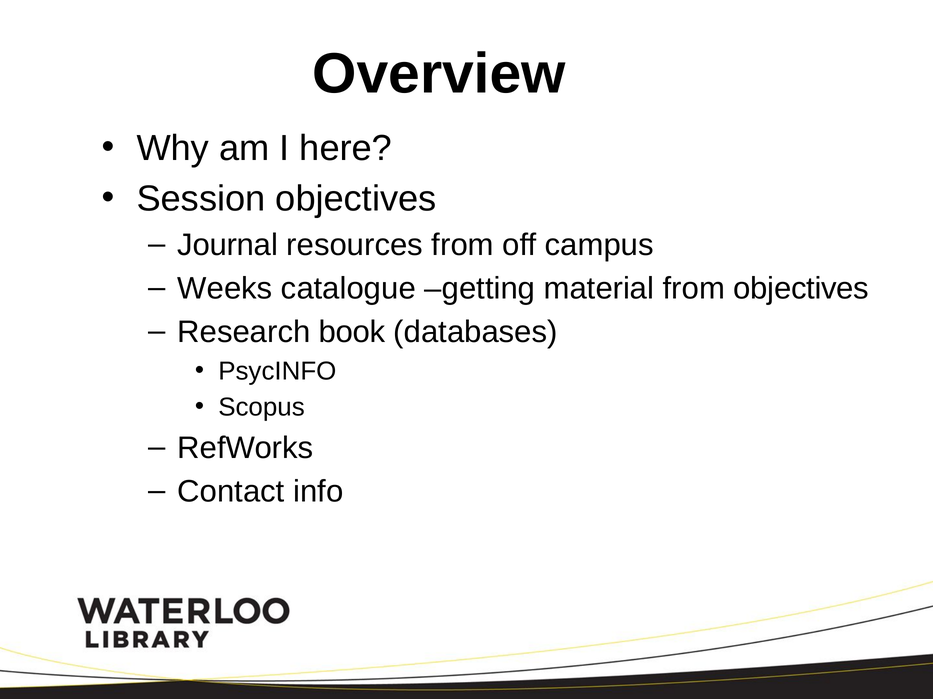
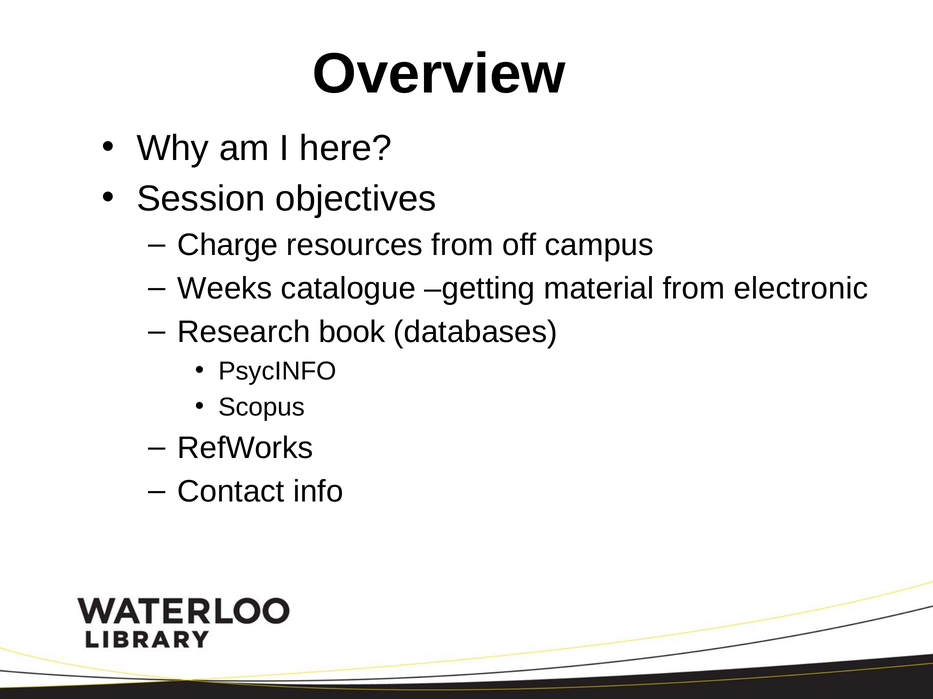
Journal: Journal -> Charge
from objectives: objectives -> electronic
